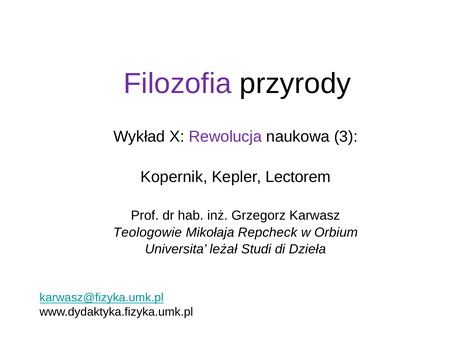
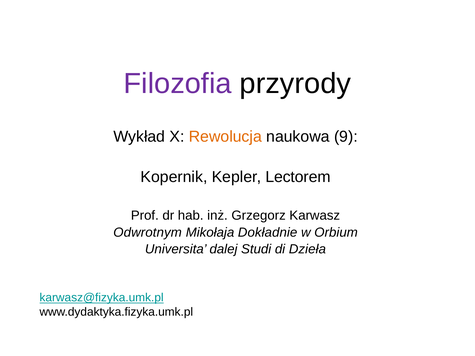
Rewolucja colour: purple -> orange
3: 3 -> 9
Teologowie: Teologowie -> Odwrotnym
Repcheck: Repcheck -> Dokładnie
leżał: leżał -> dalej
